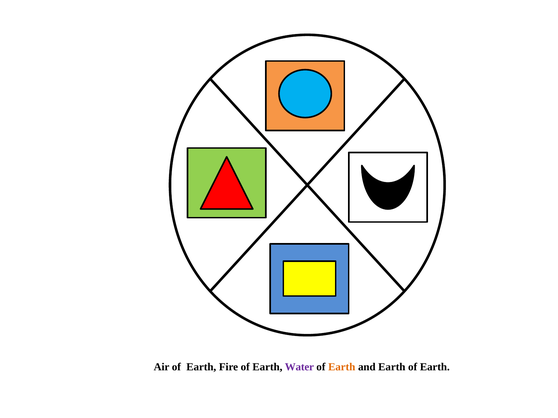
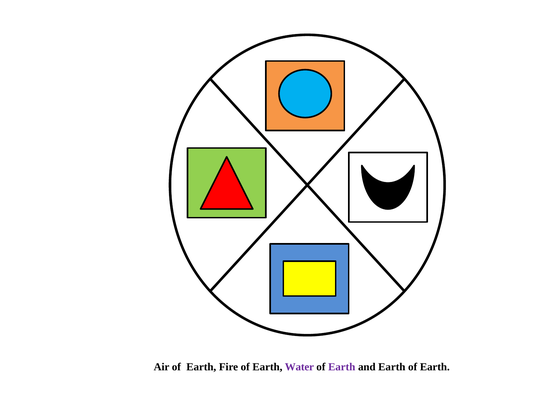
Earth at (342, 367) colour: orange -> purple
